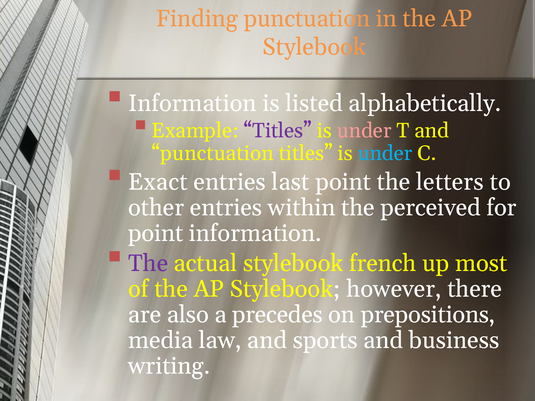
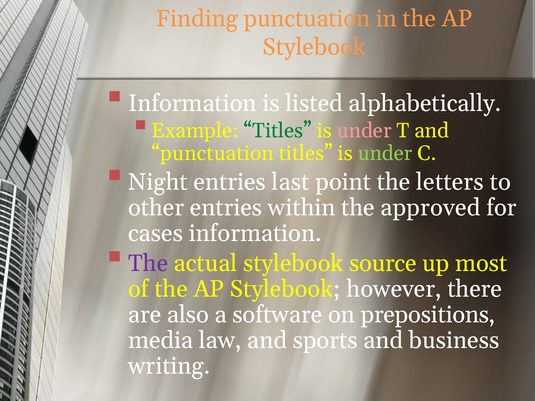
Titles at (278, 131) colour: purple -> green
under at (385, 153) colour: light blue -> light green
Exact: Exact -> Night
perceived: perceived -> approved
point at (156, 233): point -> cases
french: french -> source
precedes: precedes -> software
